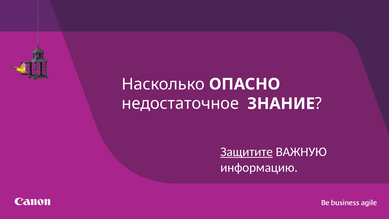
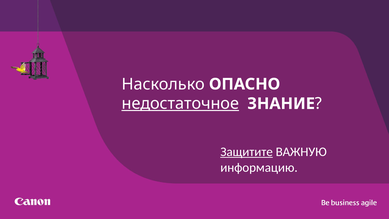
недостаточное underline: none -> present
